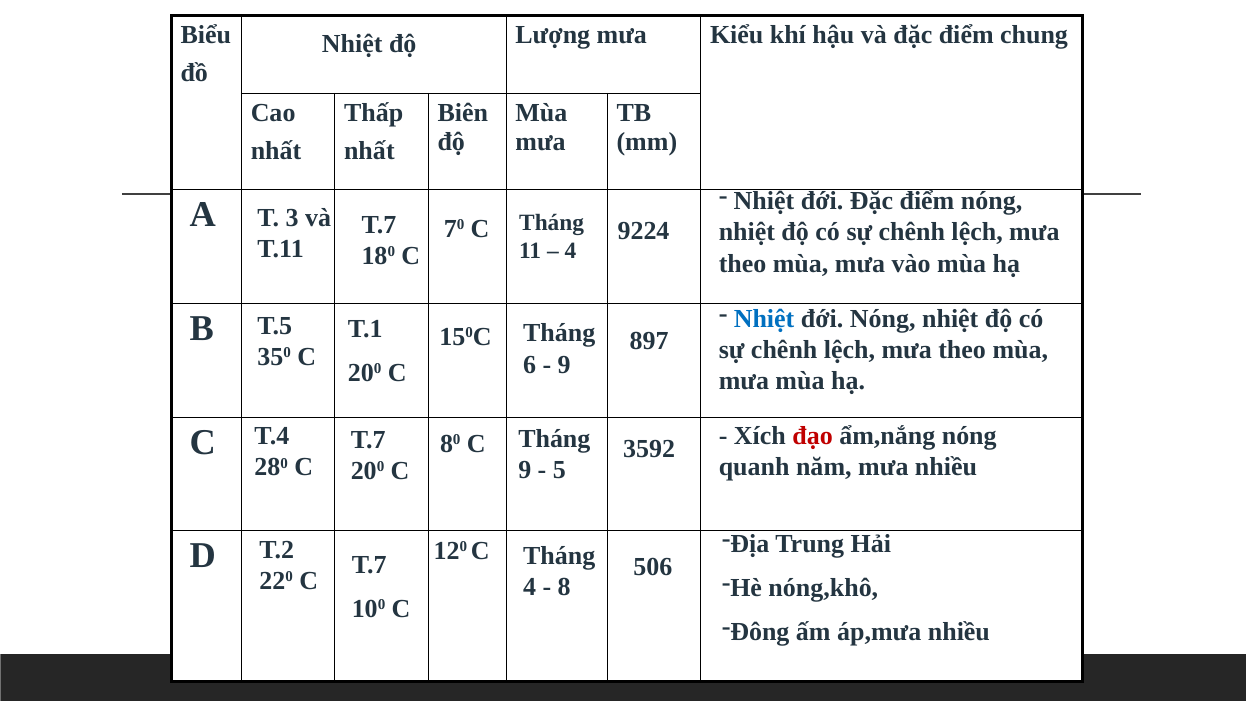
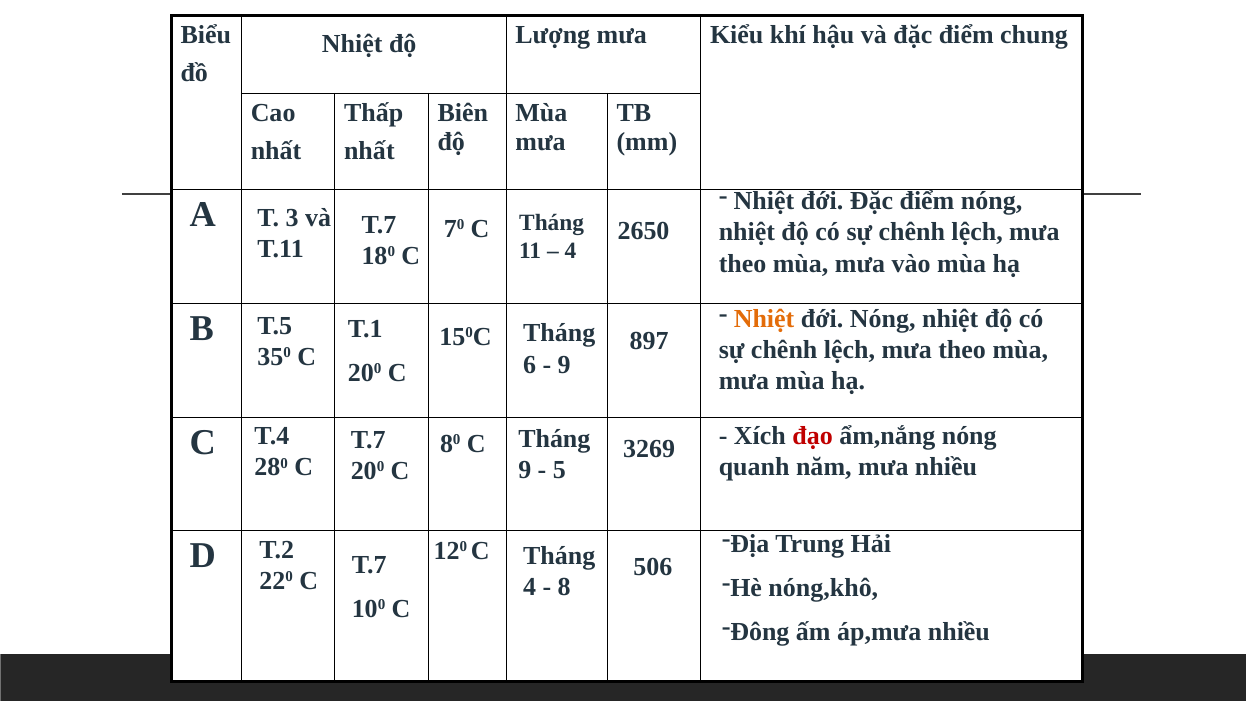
9224: 9224 -> 2650
Nhiệt at (764, 319) colour: blue -> orange
3592: 3592 -> 3269
